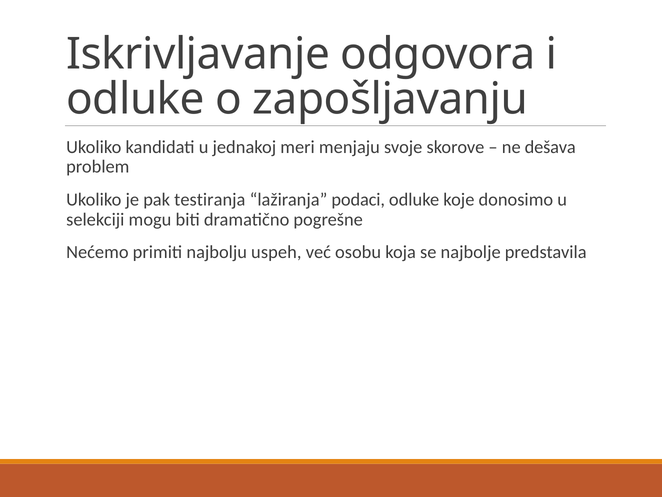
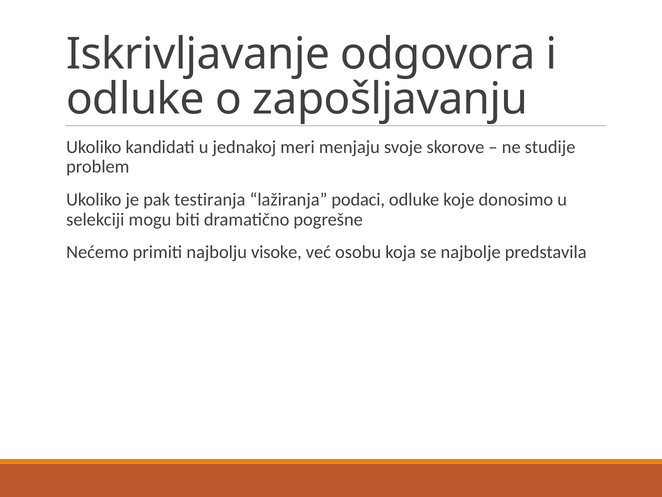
dešava: dešava -> studije
uspeh: uspeh -> visoke
